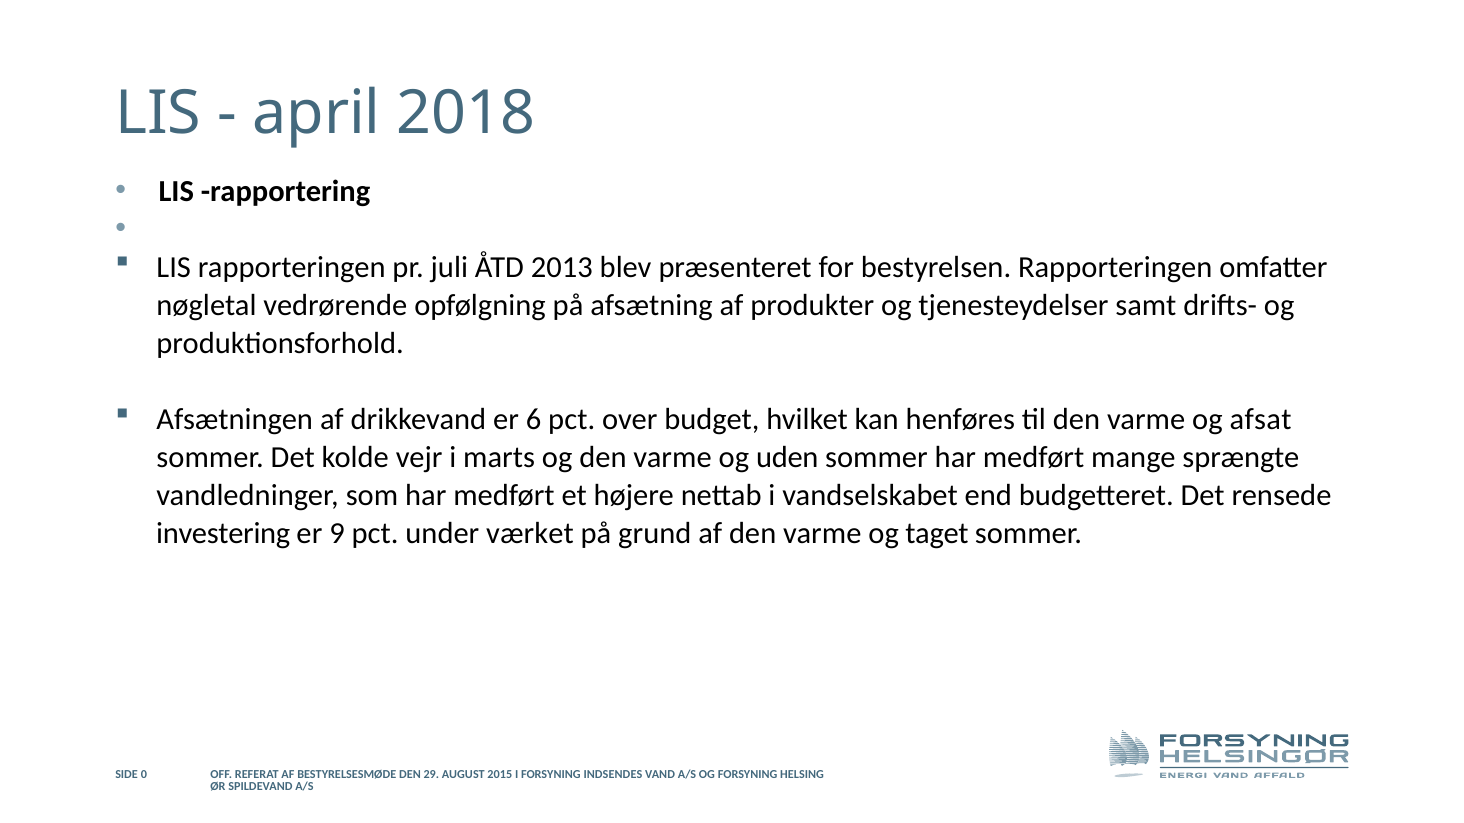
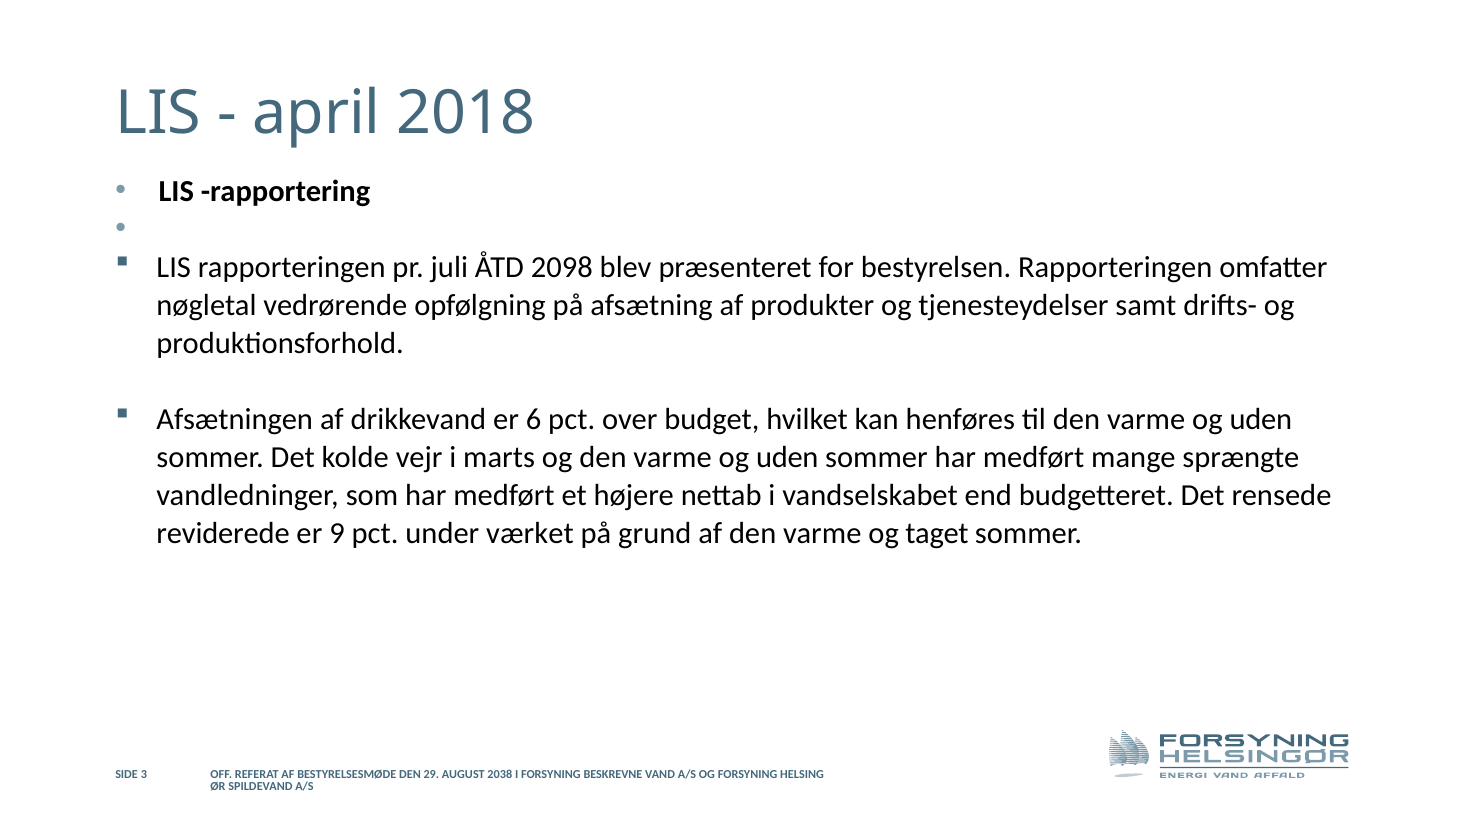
2013: 2013 -> 2098
afsat at (1261, 420): afsat -> uden
investering: investering -> reviderede
0: 0 -> 3
2015: 2015 -> 2038
INDSENDES: INDSENDES -> BESKREVNE
